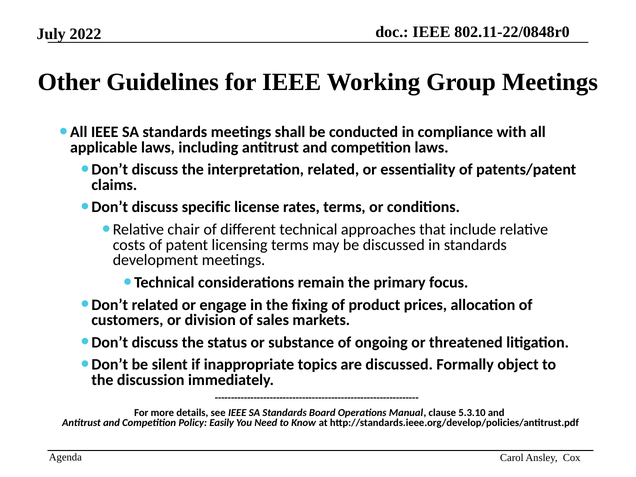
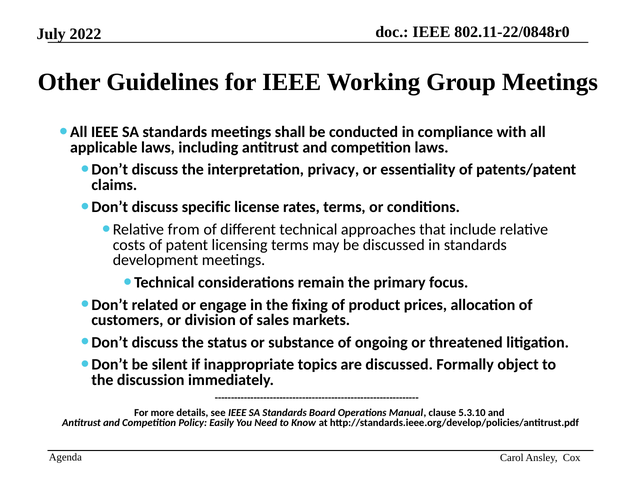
interpretation related: related -> privacy
chair: chair -> from
